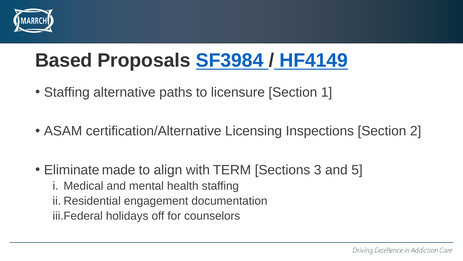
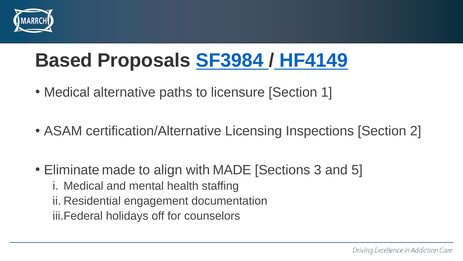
Staffing at (67, 92): Staffing -> Medical
with TERM: TERM -> MADE
